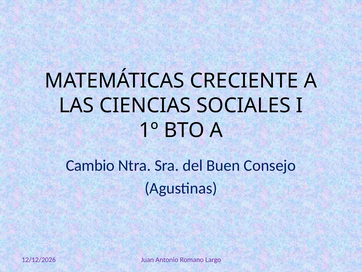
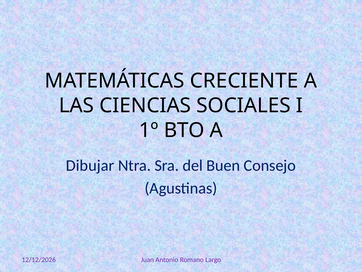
Cambio: Cambio -> Dibujar
